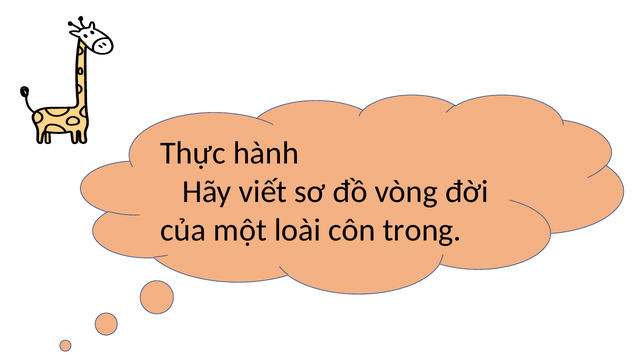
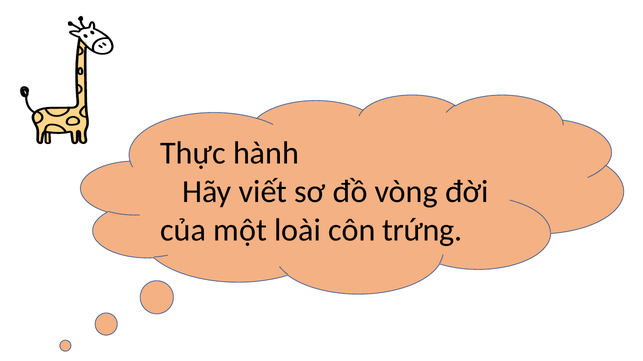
trong: trong -> trứng
